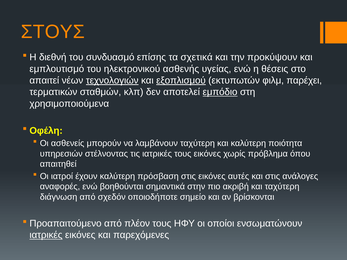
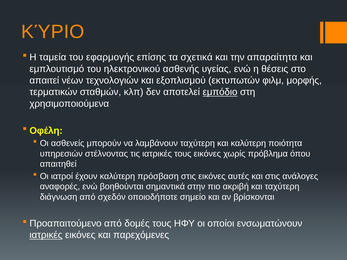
ΣΤΟΥΣ: ΣΤΟΥΣ -> ΚΎΡΙΟ
διεθνή: διεθνή -> ταμεία
συνδυασμό: συνδυασμό -> εφαρμογής
προκύψουν: προκύψουν -> απαραίτητα
τεχνολογιών underline: present -> none
εξοπλισμού underline: present -> none
παρέχει: παρέχει -> μορφής
πλέον: πλέον -> δομές
